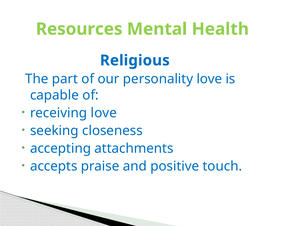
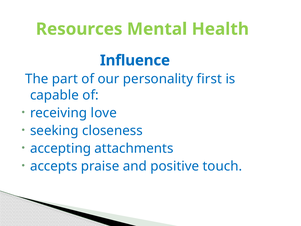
Religious: Religious -> Influence
personality love: love -> first
